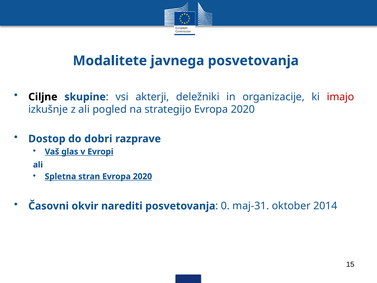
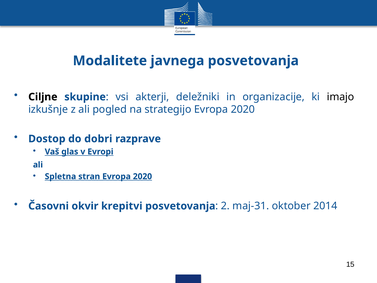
imajo colour: red -> black
narediti: narediti -> krepitvi
0: 0 -> 2
